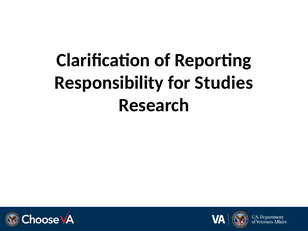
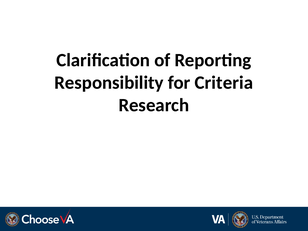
Studies: Studies -> Criteria
